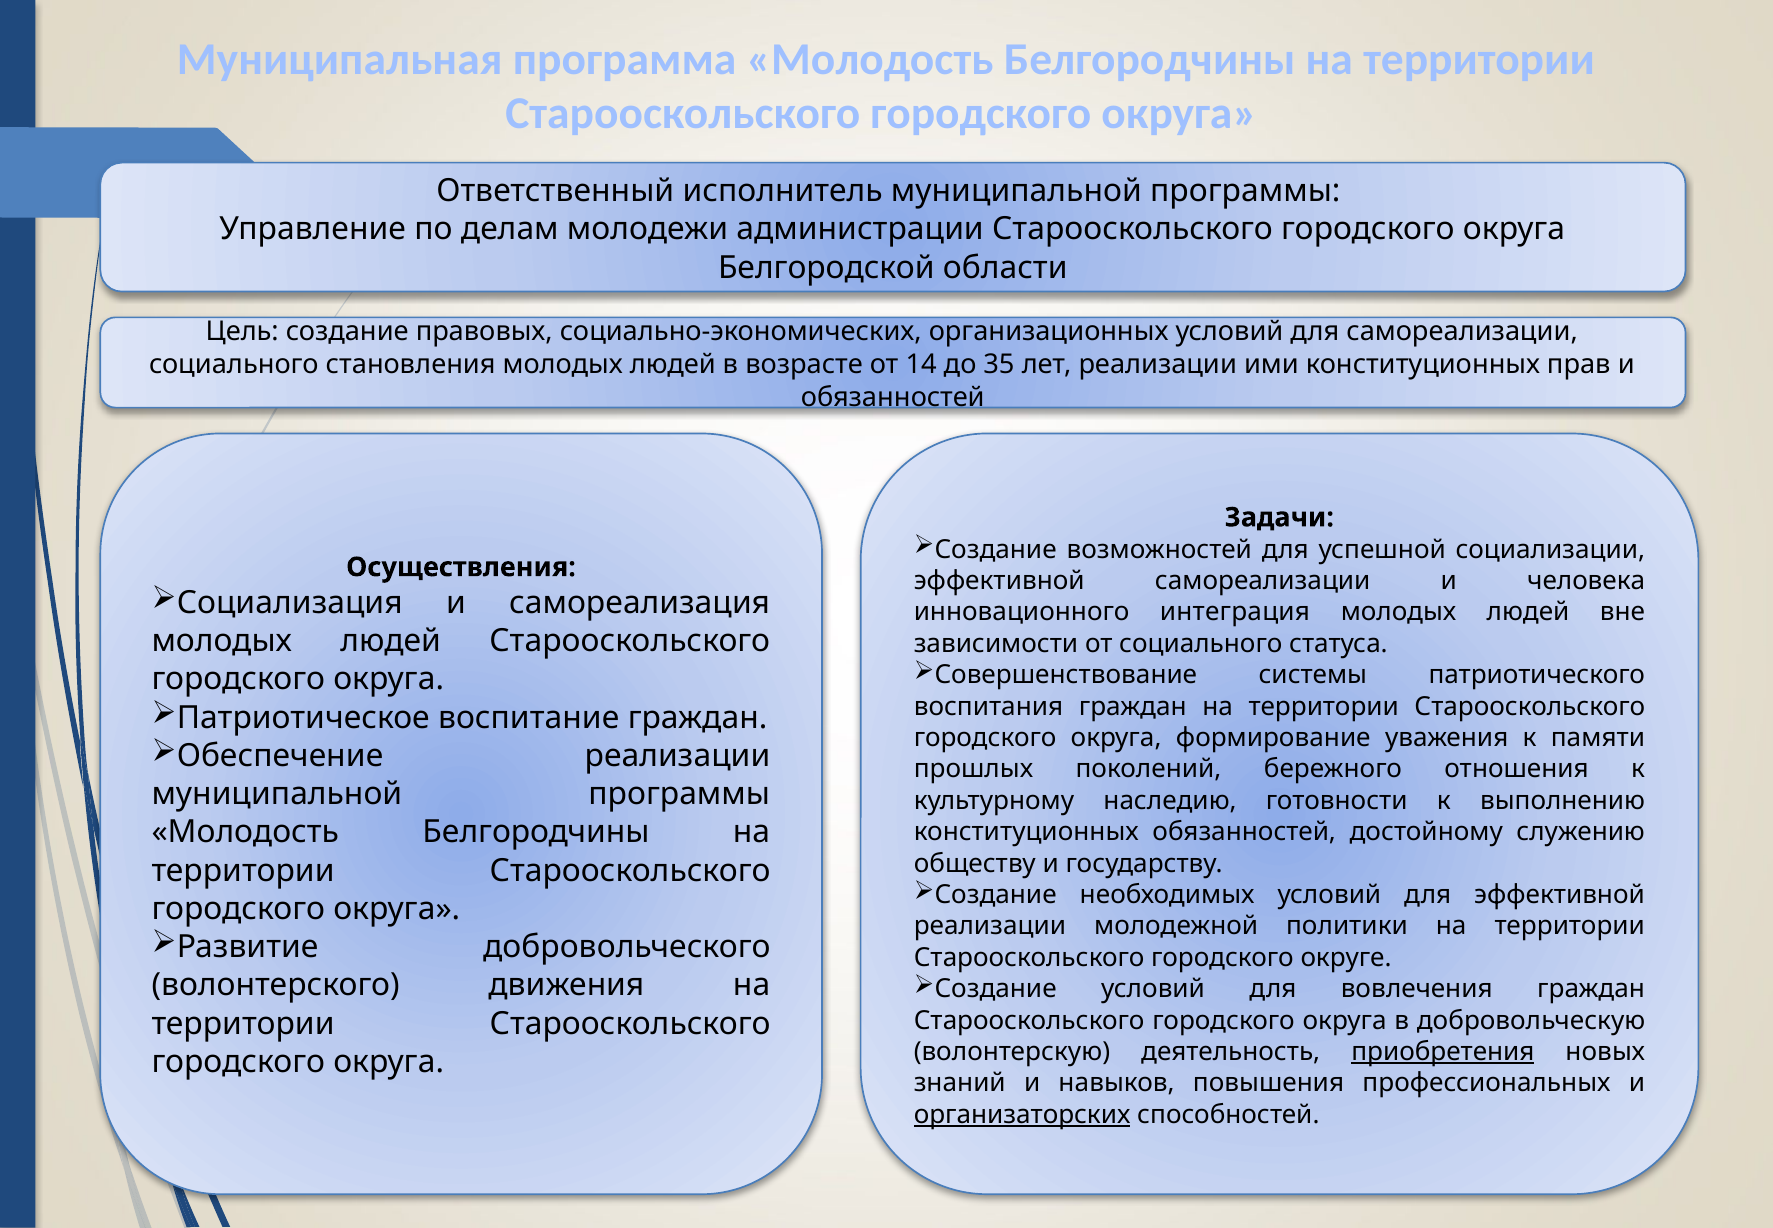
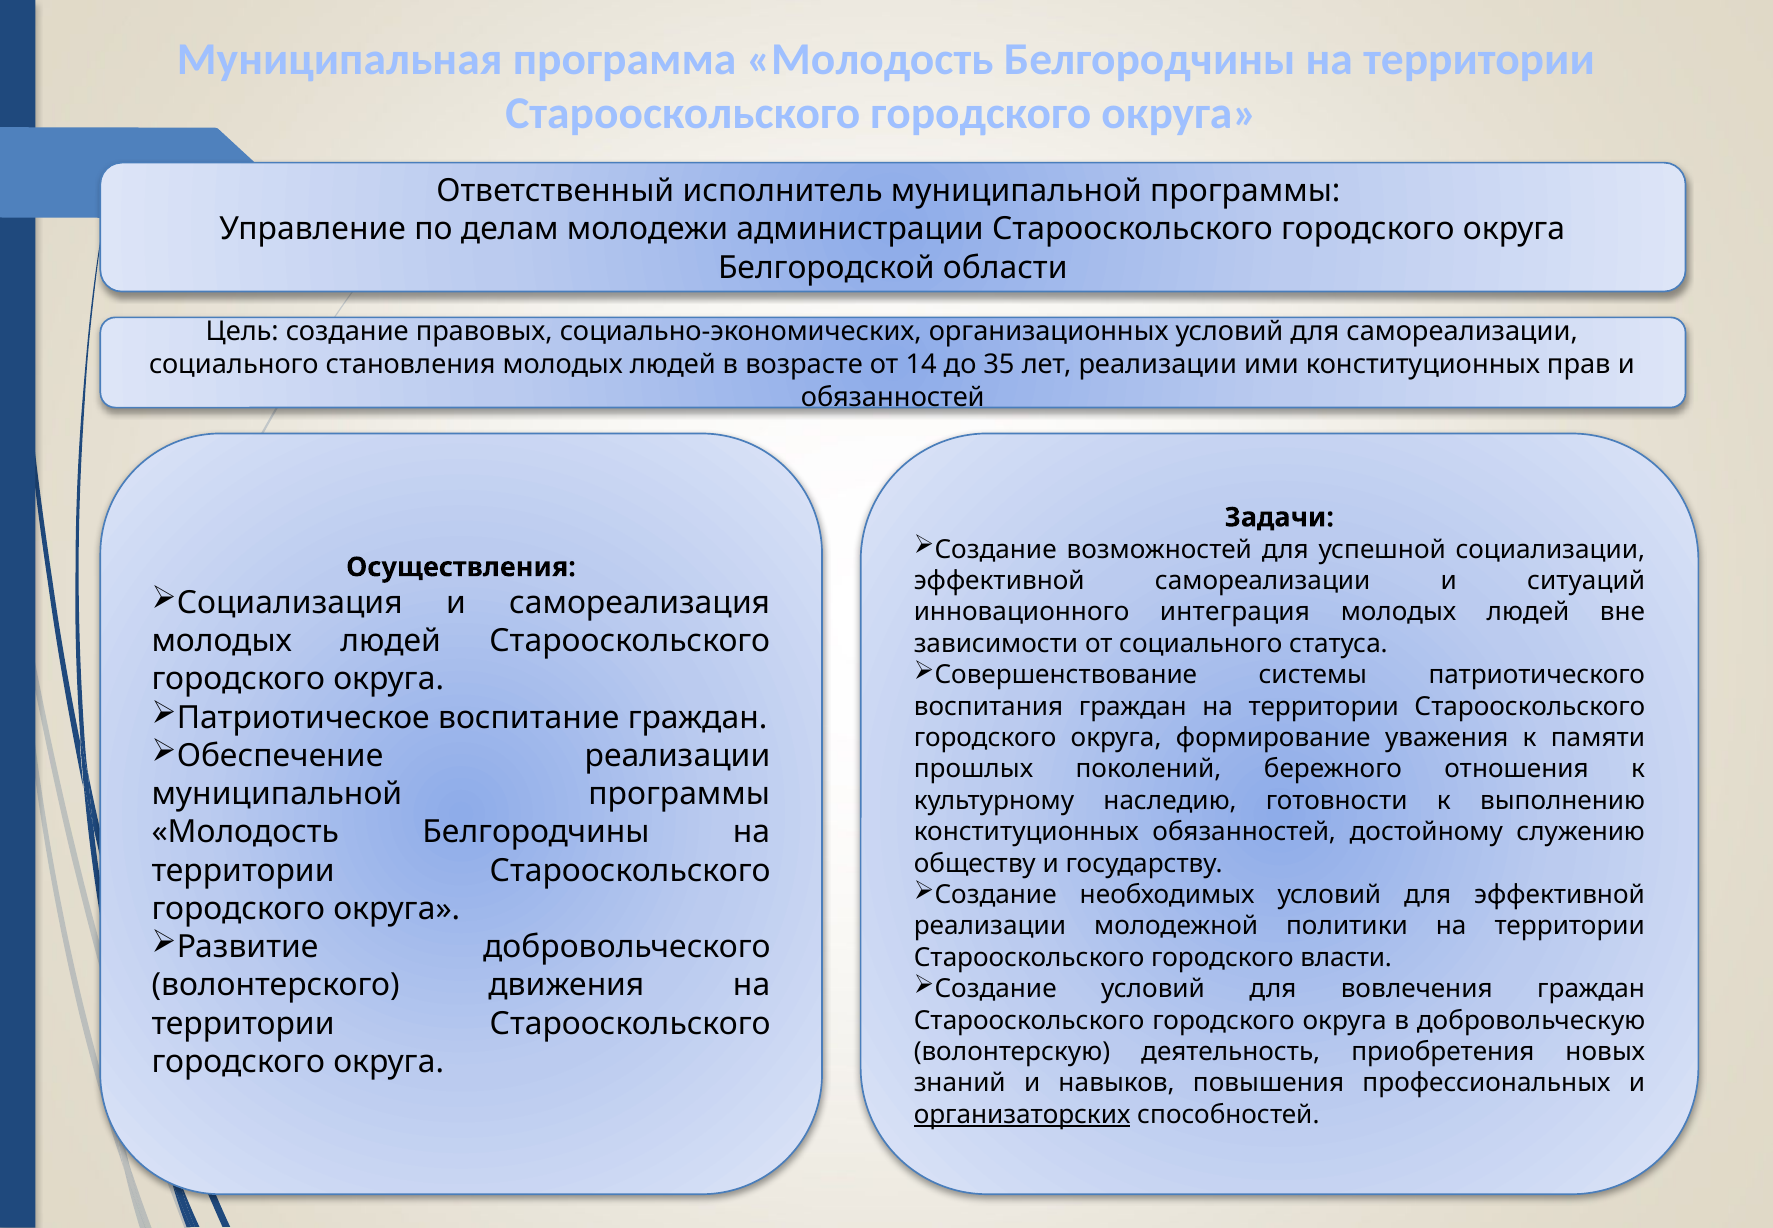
человека: человека -> ситуаций
округе: округе -> власти
приобретения underline: present -> none
